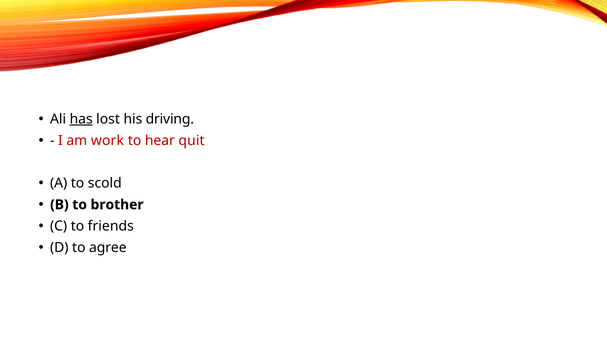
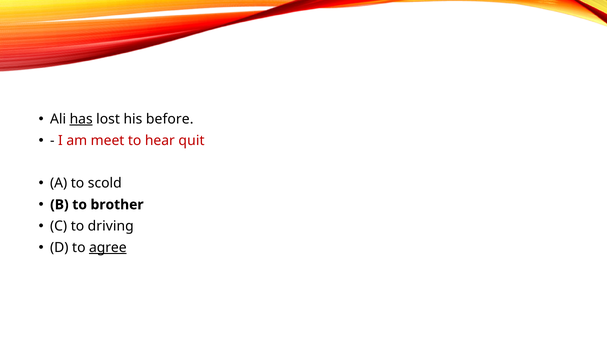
driving: driving -> before
work: work -> meet
friends: friends -> driving
agree underline: none -> present
